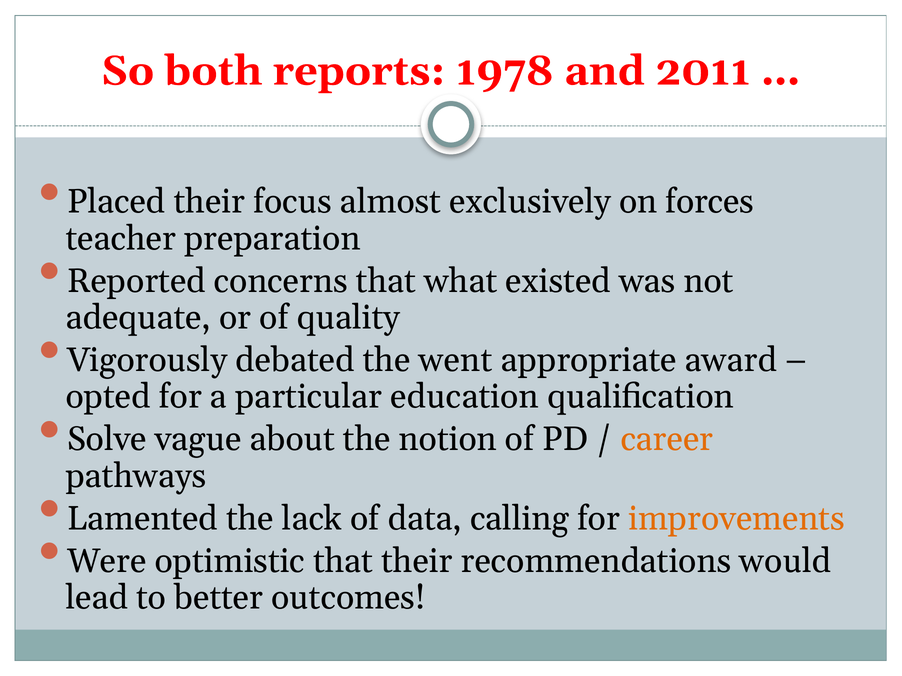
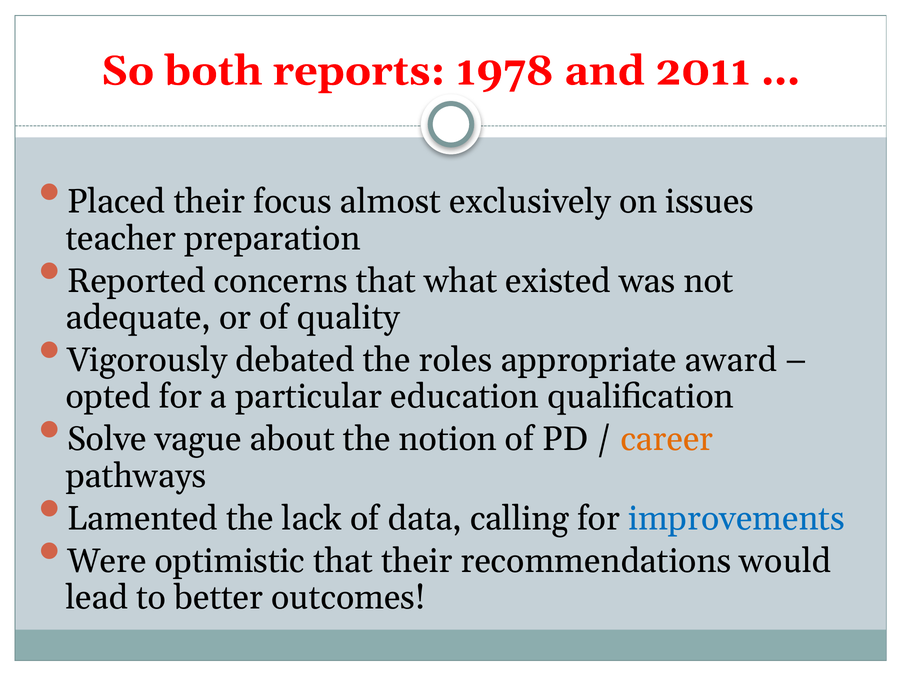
forces: forces -> issues
went: went -> roles
improvements colour: orange -> blue
